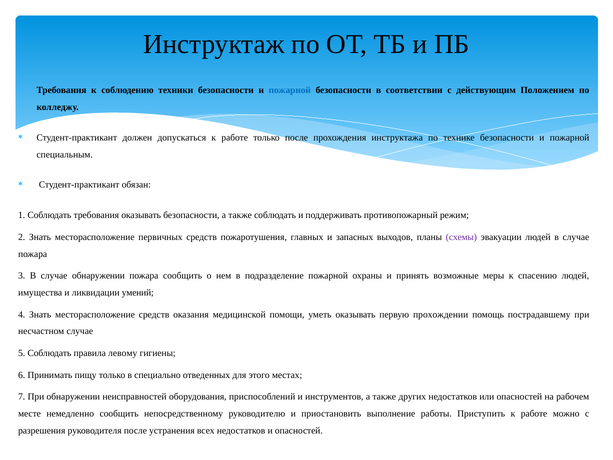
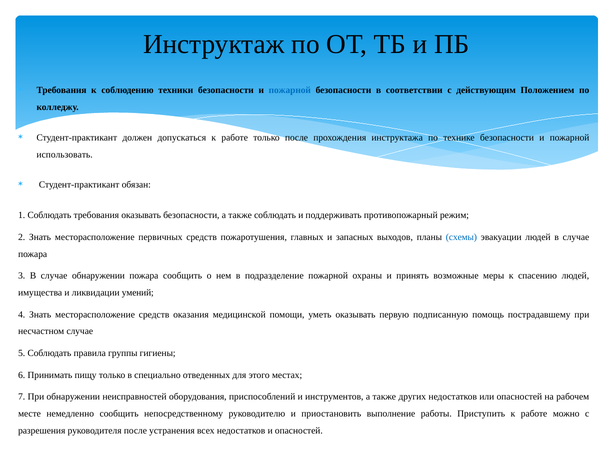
специальным: специальным -> использовать
схемы colour: purple -> blue
прохождении: прохождении -> подписанную
левому: левому -> группы
